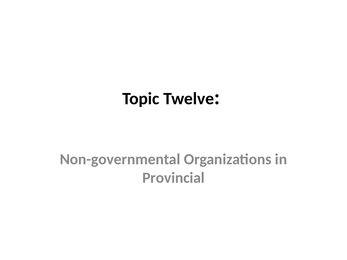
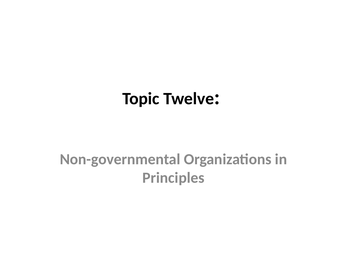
Provincial: Provincial -> Principles
